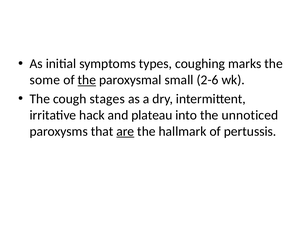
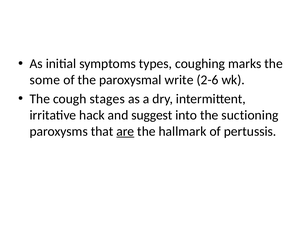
the at (87, 80) underline: present -> none
small: small -> write
plateau: plateau -> suggest
unnoticed: unnoticed -> suctioning
